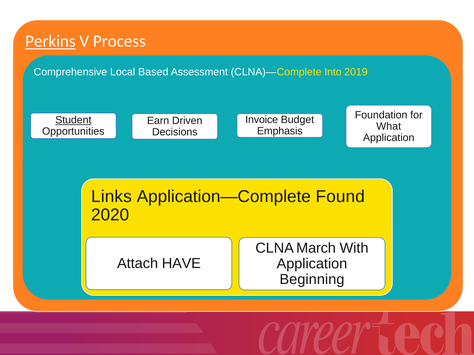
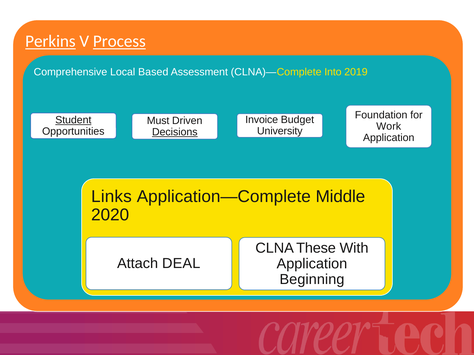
Process underline: none -> present
Earn: Earn -> Must
What: What -> Work
Emphasis: Emphasis -> University
Decisions underline: none -> present
Found: Found -> Middle
March: March -> These
HAVE: HAVE -> DEAL
